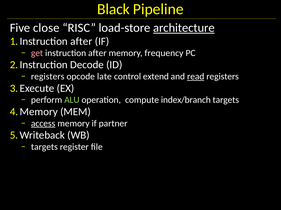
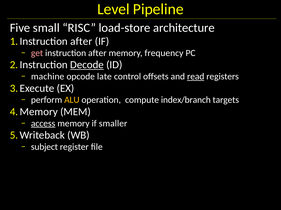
Black: Black -> Level
close: close -> small
architecture underline: present -> none
Decode underline: none -> present
registers at (48, 77): registers -> machine
extend: extend -> offsets
ALU colour: light green -> yellow
partner: partner -> smaller
targets at (44, 147): targets -> subject
